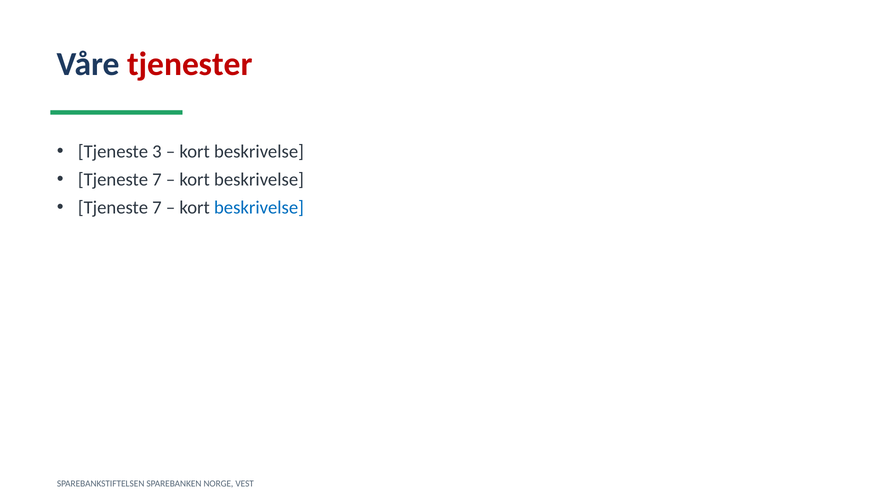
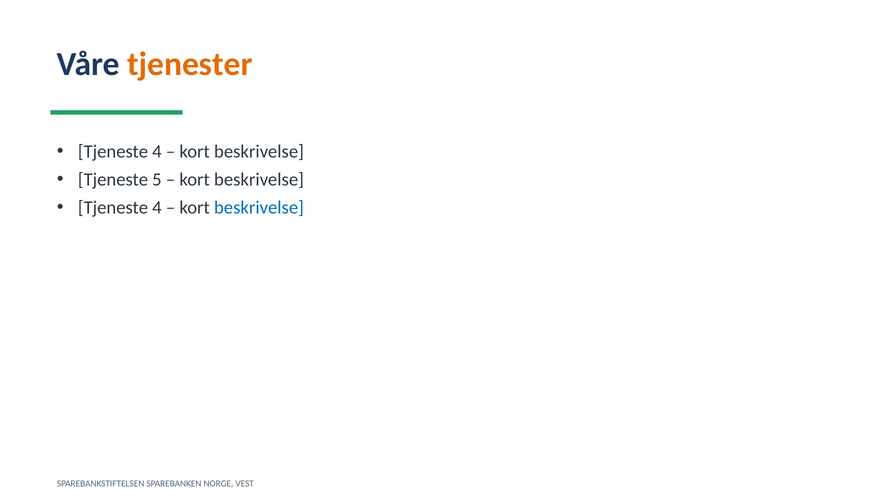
tjenester colour: red -> orange
3 at (157, 152): 3 -> 4
7 at (157, 180): 7 -> 5
7 at (157, 208): 7 -> 4
